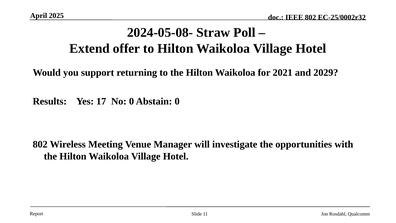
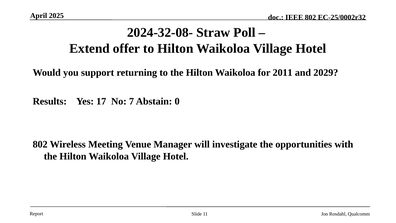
2024-05-08-: 2024-05-08- -> 2024-32-08-
2021: 2021 -> 2011
No 0: 0 -> 7
